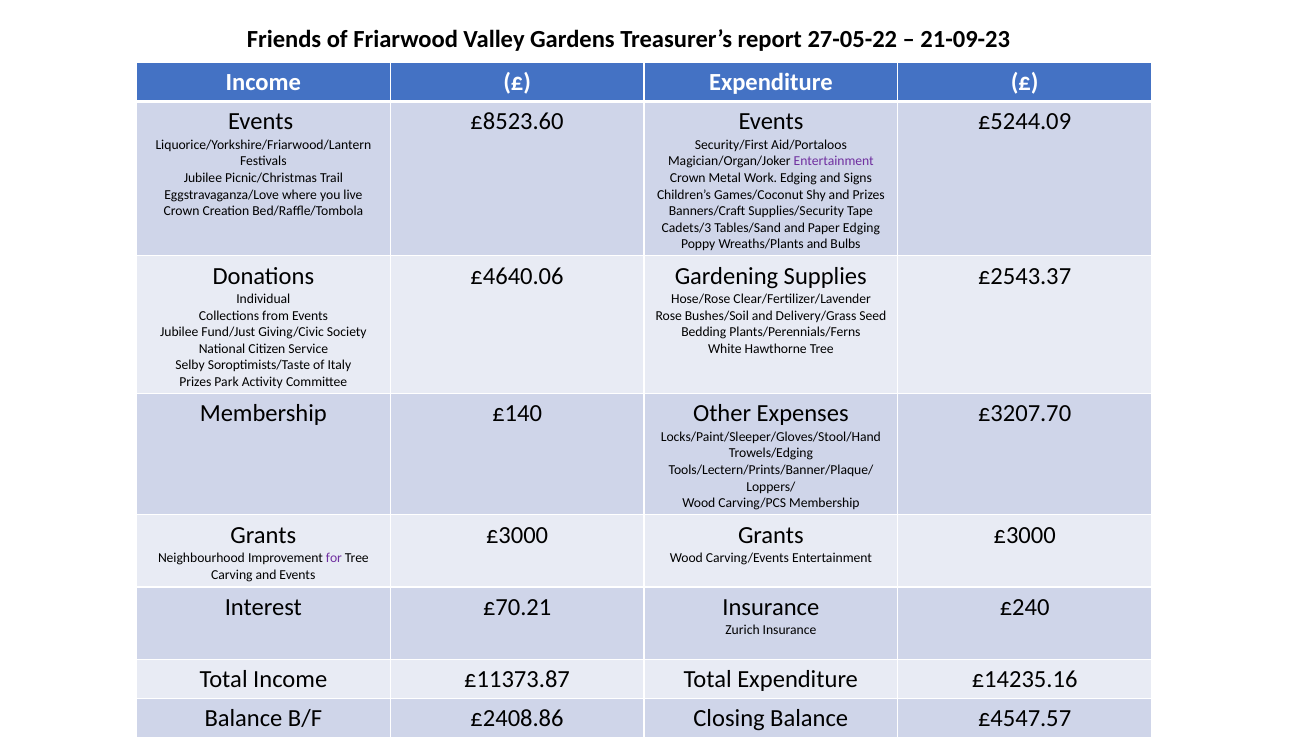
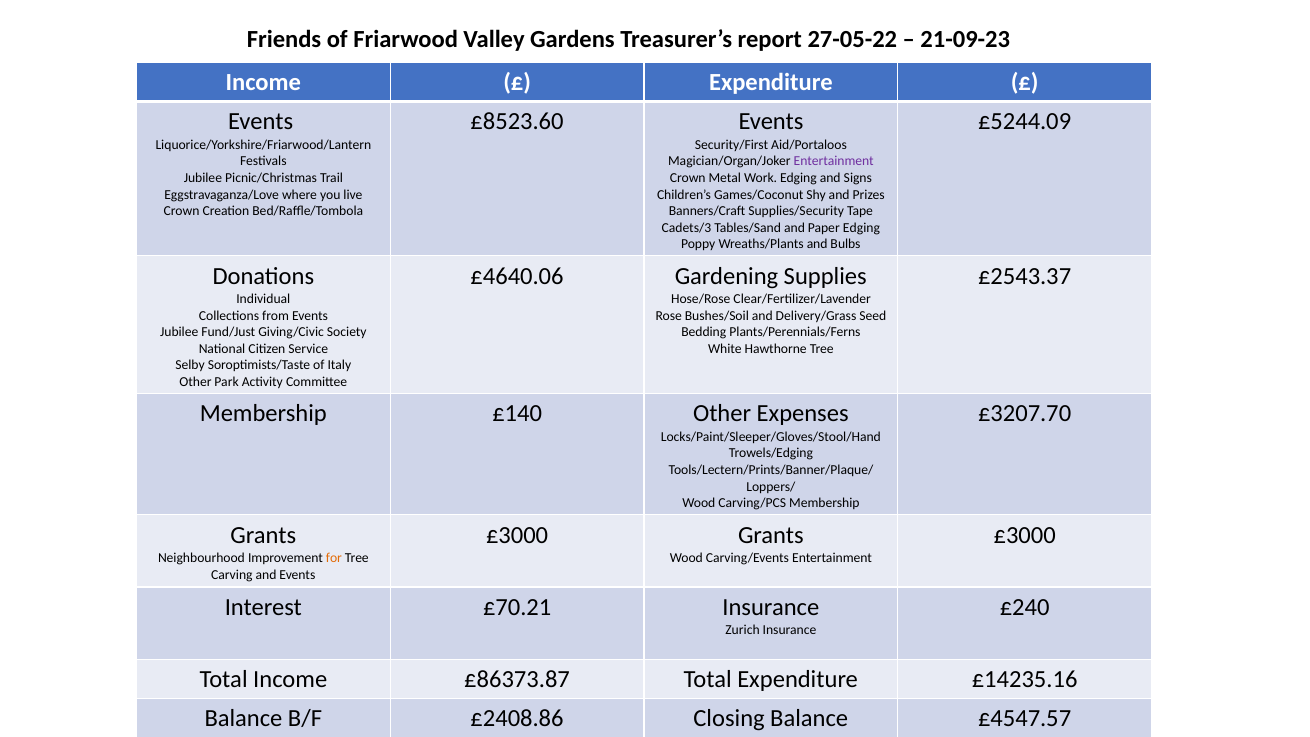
Prizes at (195, 382): Prizes -> Other
for colour: purple -> orange
£11373.87: £11373.87 -> £86373.87
